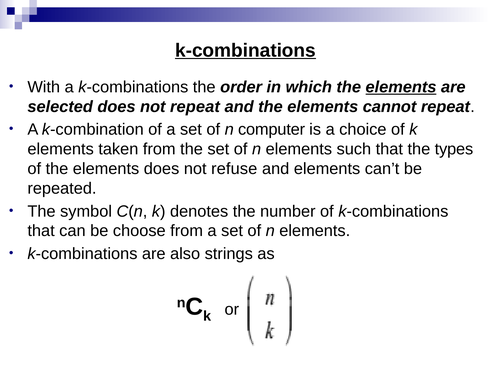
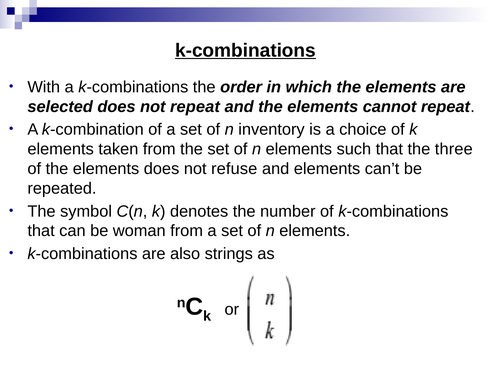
elements at (401, 87) underline: present -> none
computer: computer -> inventory
types: types -> three
choose: choose -> woman
